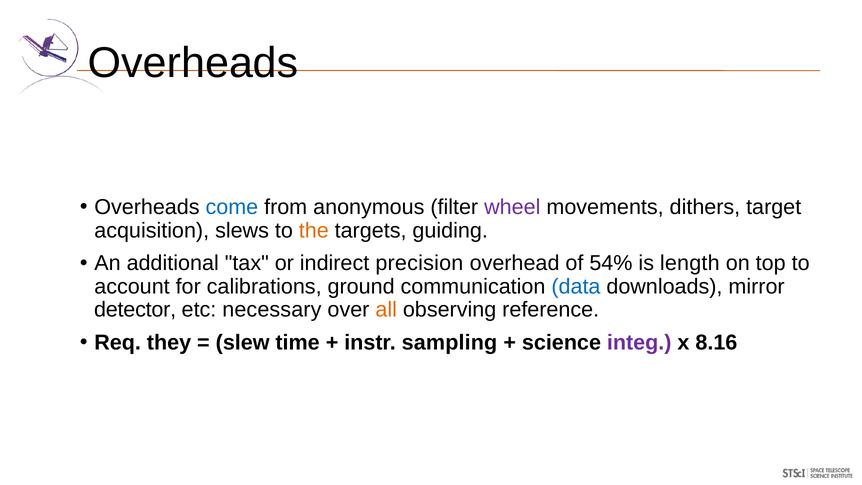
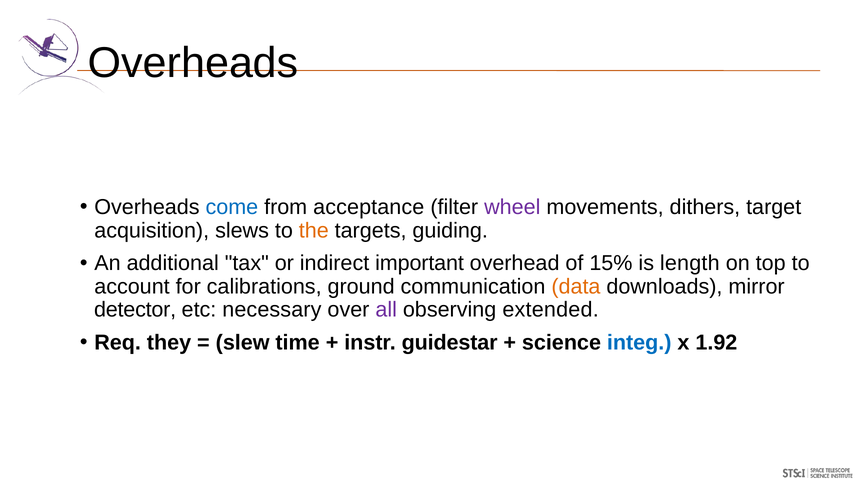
anonymous: anonymous -> acceptance
precision: precision -> important
54%: 54% -> 15%
data colour: blue -> orange
all colour: orange -> purple
reference: reference -> extended
sampling: sampling -> guidestar
integ colour: purple -> blue
8.16: 8.16 -> 1.92
